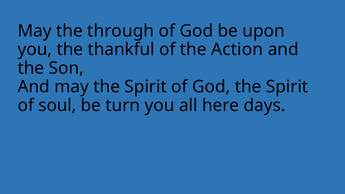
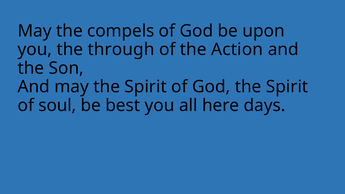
through: through -> compels
thankful: thankful -> through
turn: turn -> best
